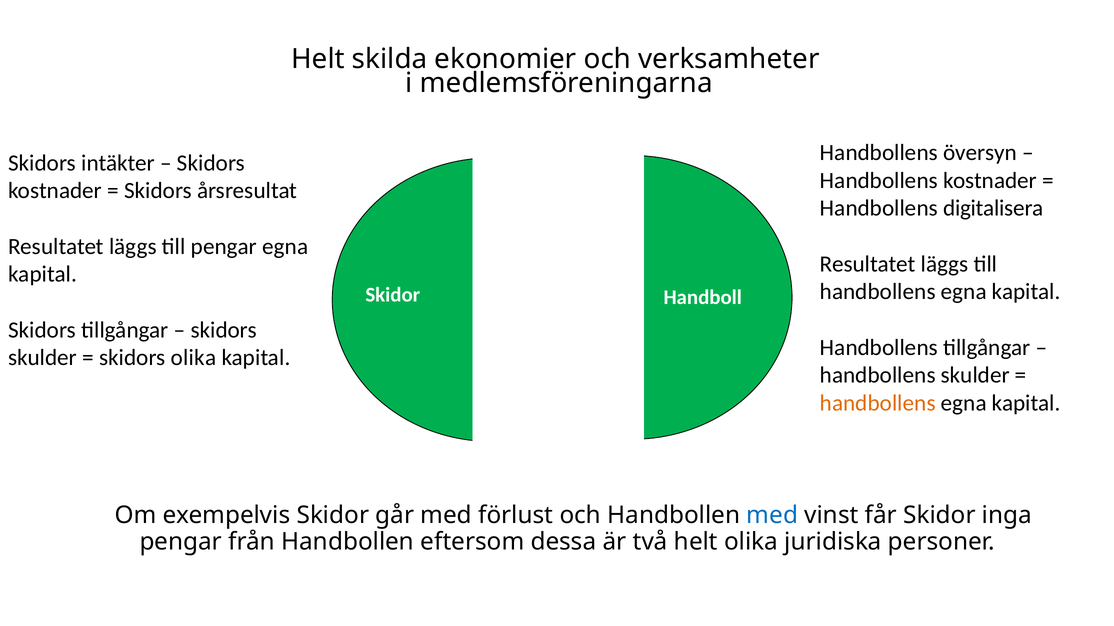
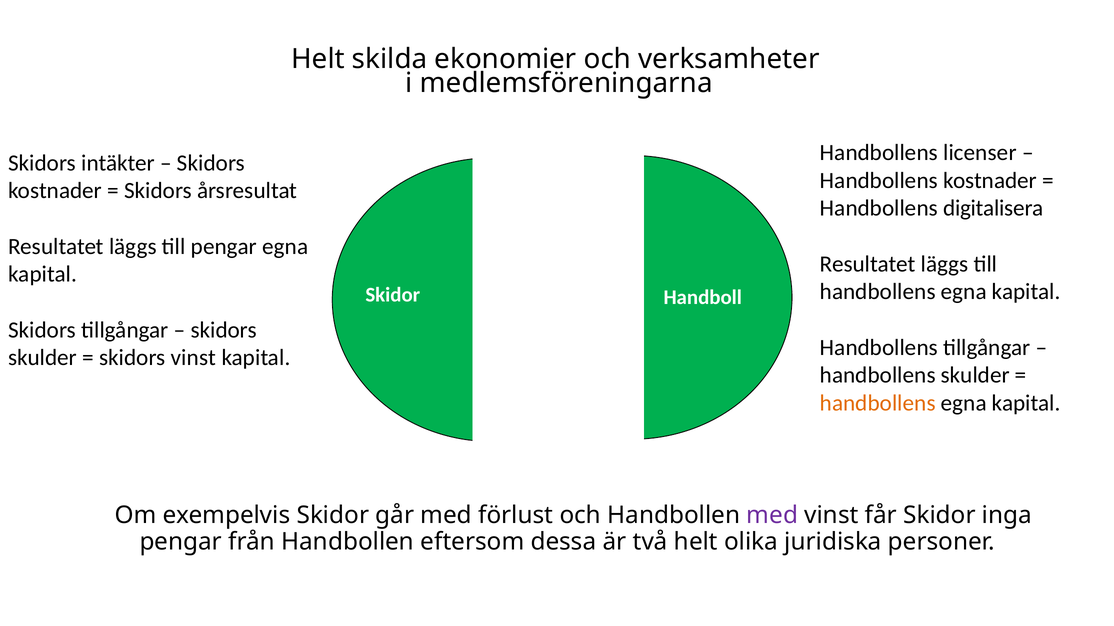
översyn: översyn -> licenser
skidors olika: olika -> vinst
med at (772, 516) colour: blue -> purple
